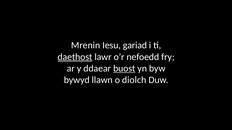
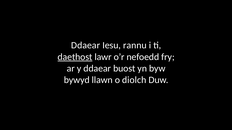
Mrenin at (86, 45): Mrenin -> Ddaear
gariad: gariad -> rannu
buost underline: present -> none
